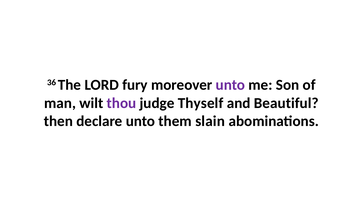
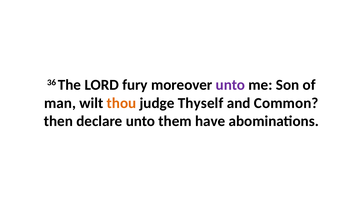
thou colour: purple -> orange
Beautiful: Beautiful -> Common
slain: slain -> have
